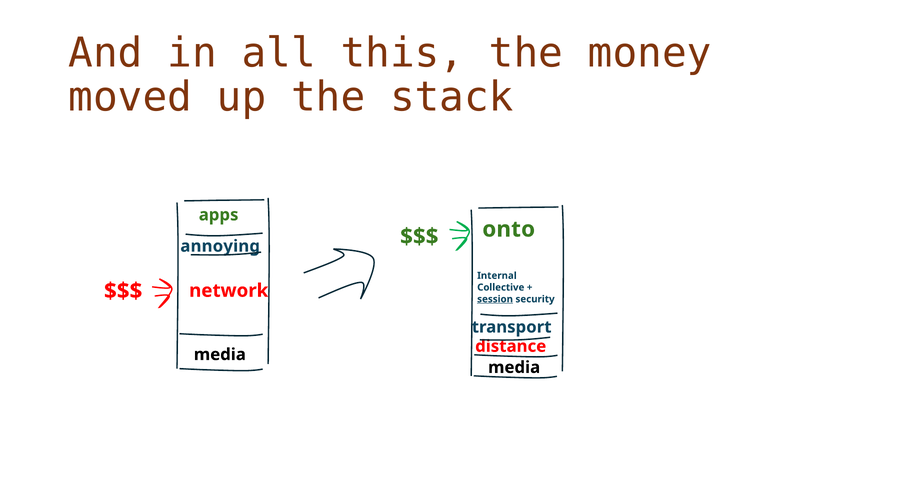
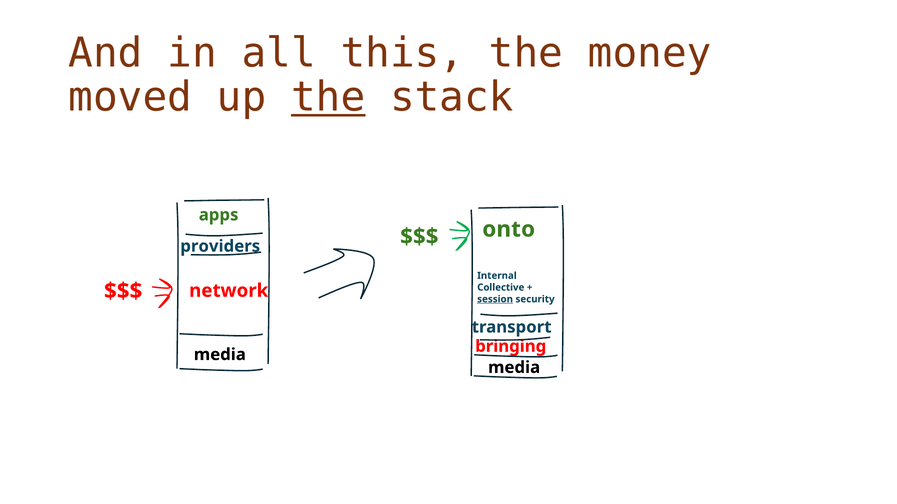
the at (328, 98) underline: none -> present
annoying: annoying -> providers
distance: distance -> bringing
